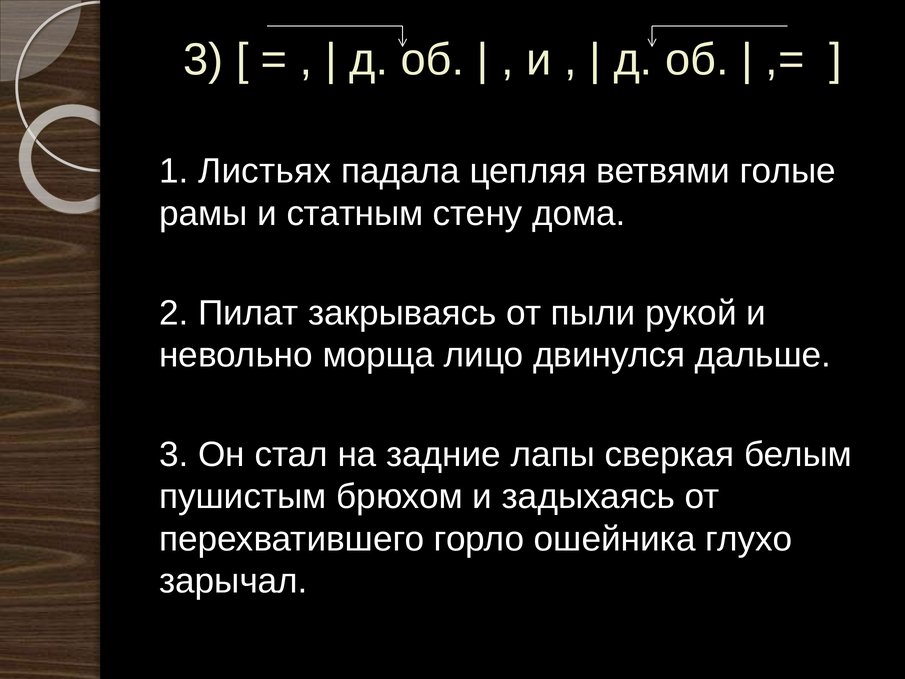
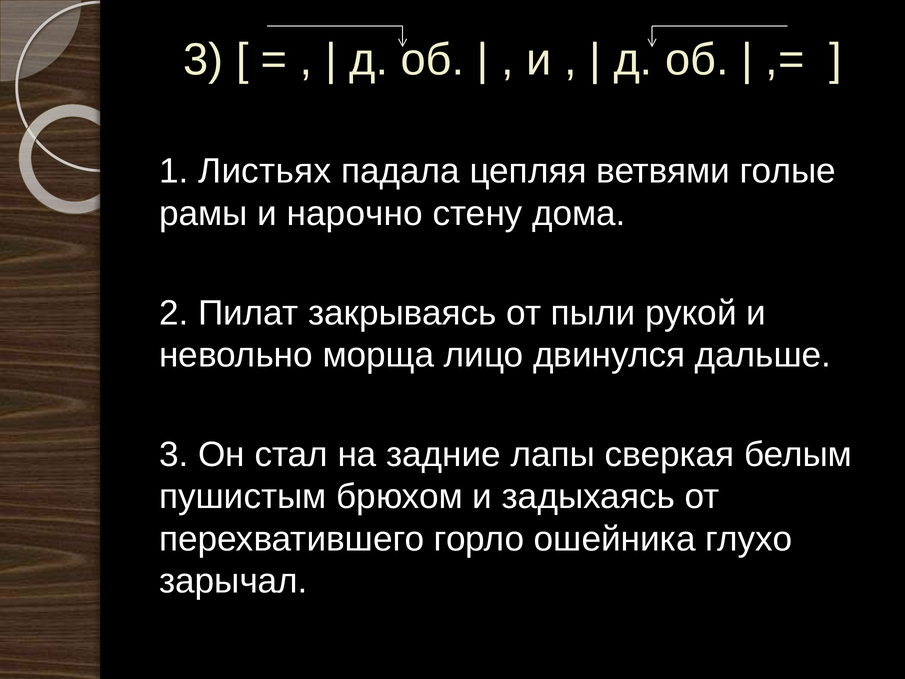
статным: статным -> нарочно
